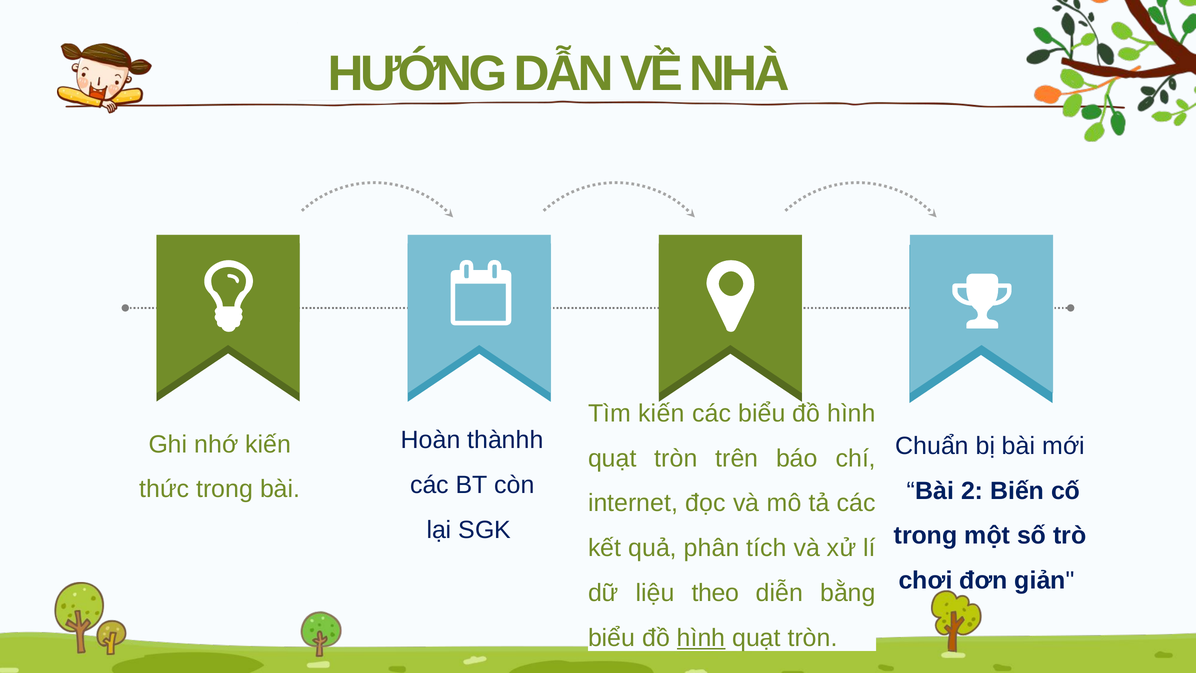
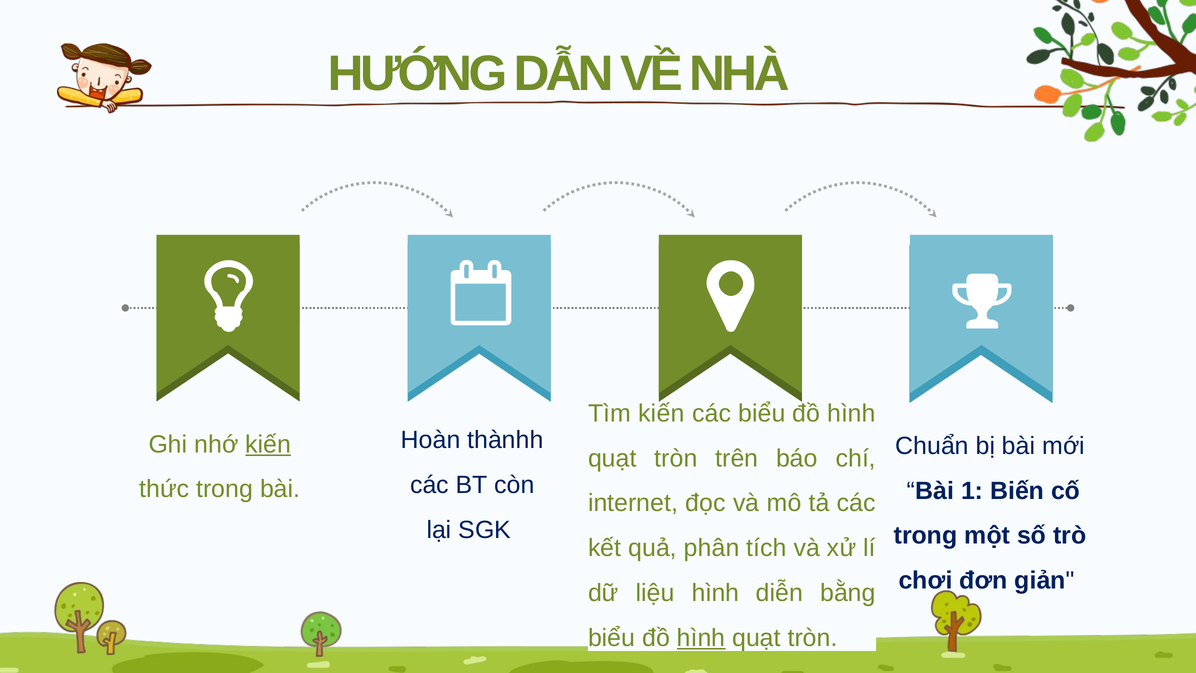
kiến at (268, 444) underline: none -> present
2: 2 -> 1
liệu theo: theo -> hình
